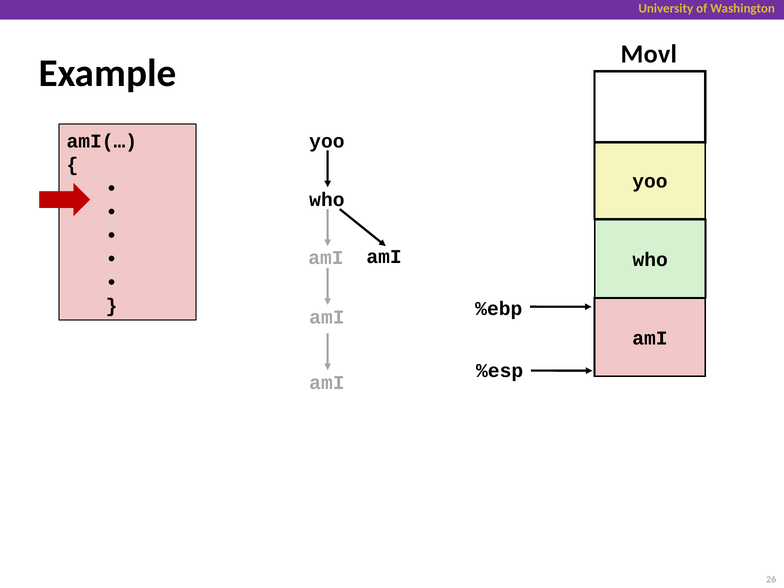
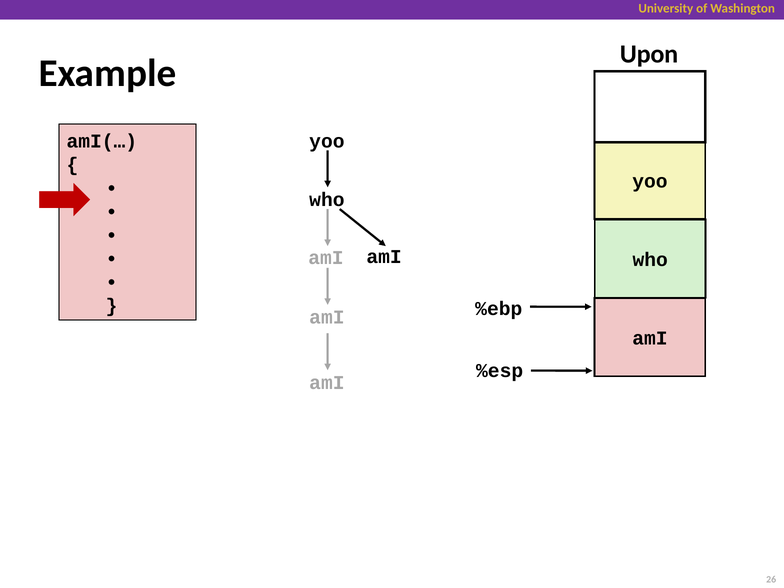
Movl: Movl -> Upon
